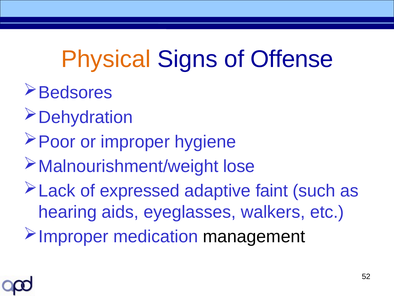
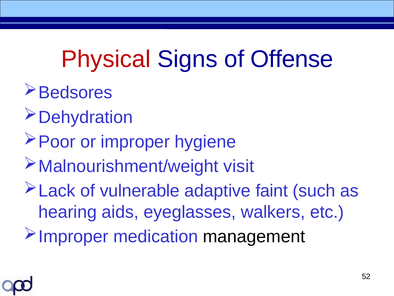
Physical colour: orange -> red
lose: lose -> visit
expressed: expressed -> vulnerable
